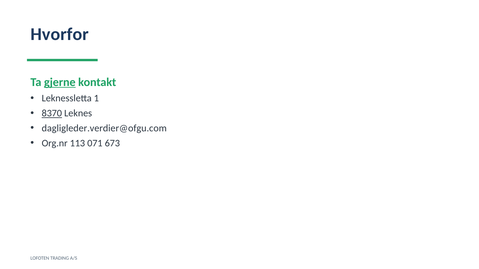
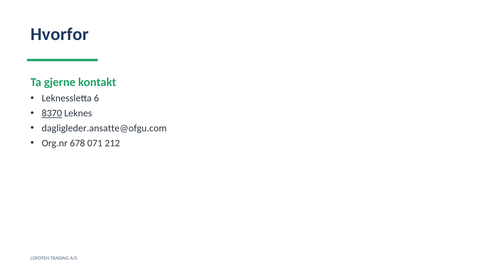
gjerne underline: present -> none
1: 1 -> 6
dagligleder.verdier@ofgu.com: dagligleder.verdier@ofgu.com -> dagligleder.ansatte@ofgu.com
113: 113 -> 678
673: 673 -> 212
